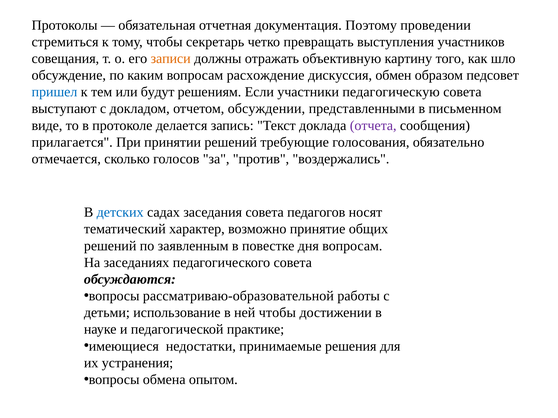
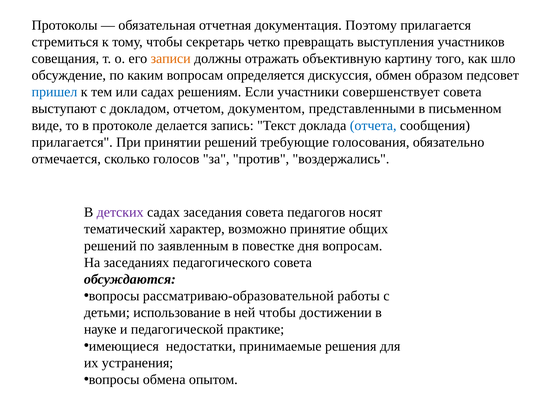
Поэтому проведении: проведении -> прилагается
расхождение: расхождение -> определяется
или будут: будут -> садах
педагогическую: педагогическую -> совершенствует
обсуждении: обсуждении -> документом
отчета colour: purple -> blue
детских colour: blue -> purple
